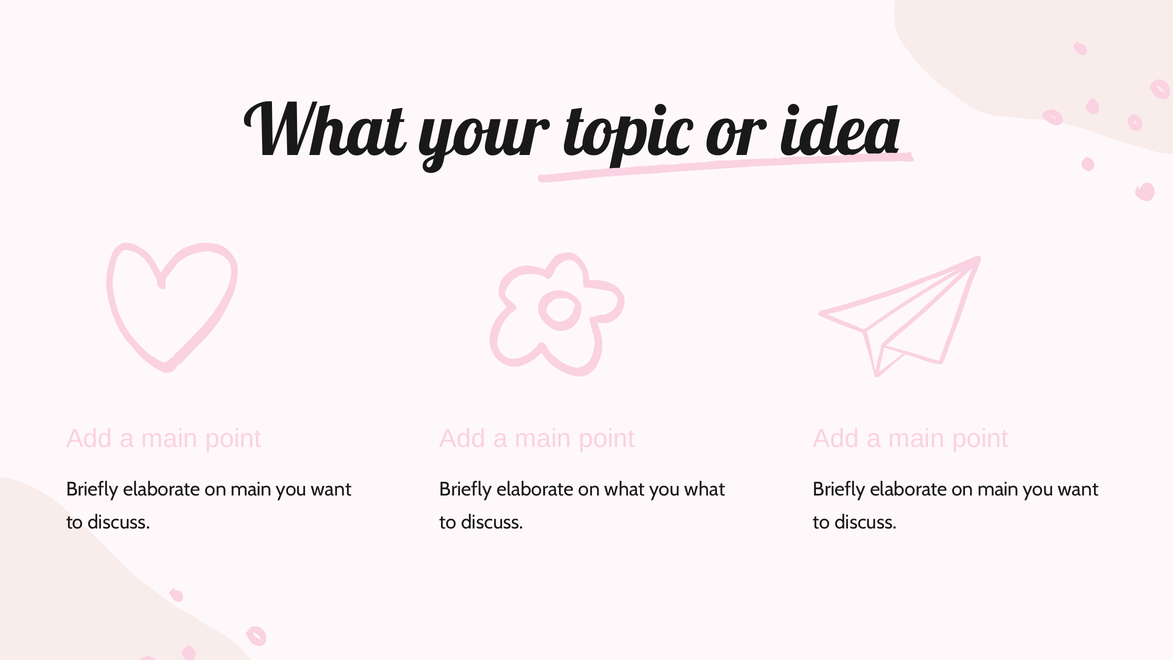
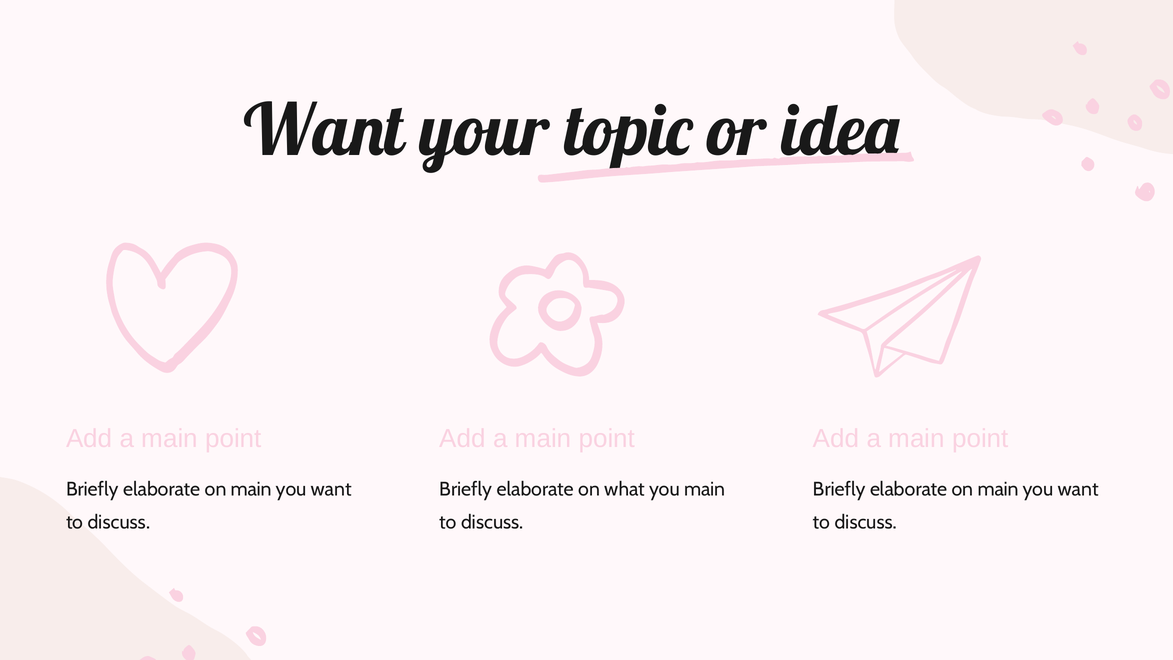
What at (324, 132): What -> Want
you what: what -> main
